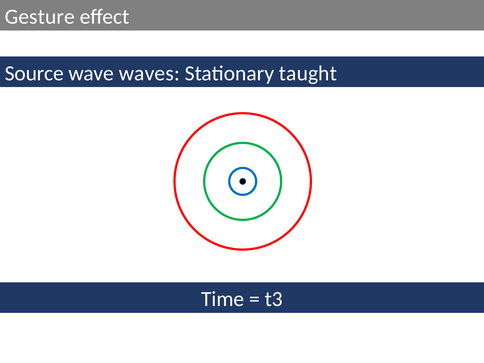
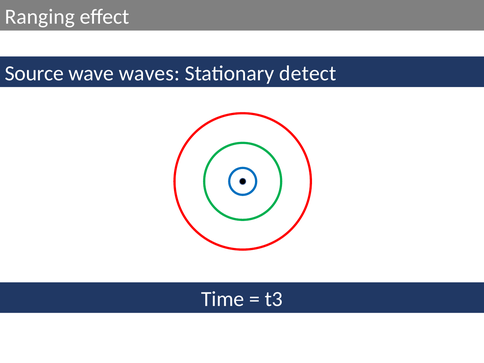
Gesture: Gesture -> Ranging
taught: taught -> detect
